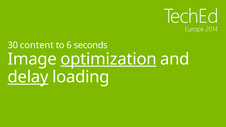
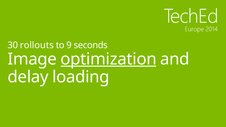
content: content -> rollouts
6: 6 -> 9
delay underline: present -> none
